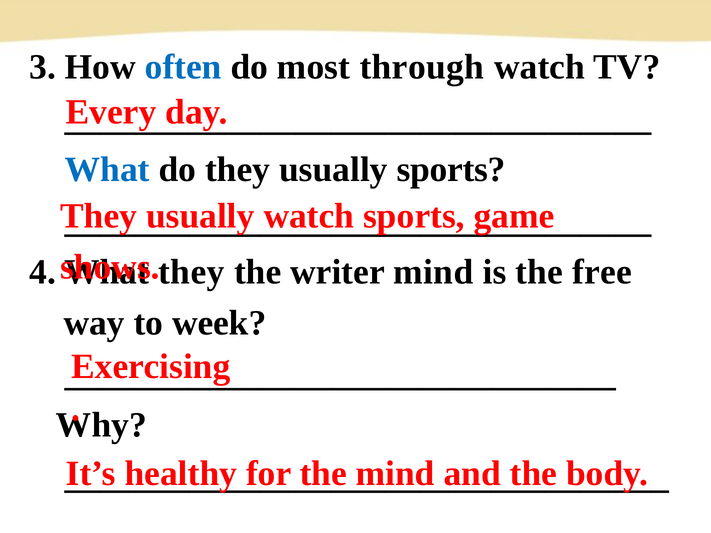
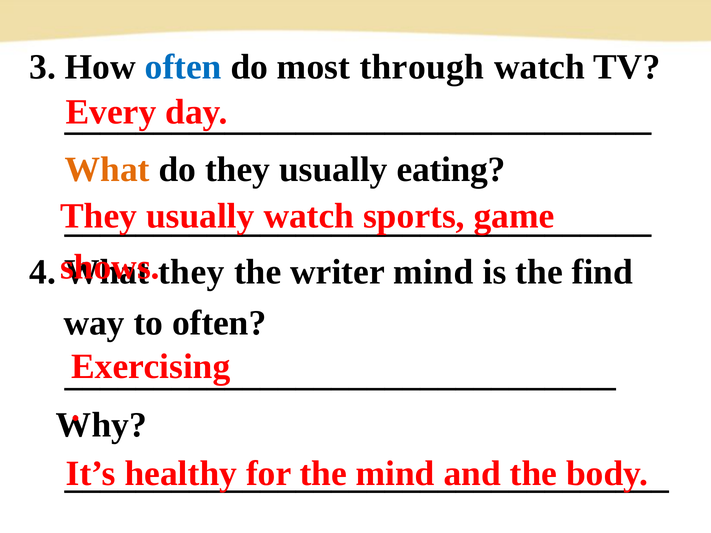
What at (107, 170) colour: blue -> orange
usually sports: sports -> eating
free: free -> find
to week: week -> often
